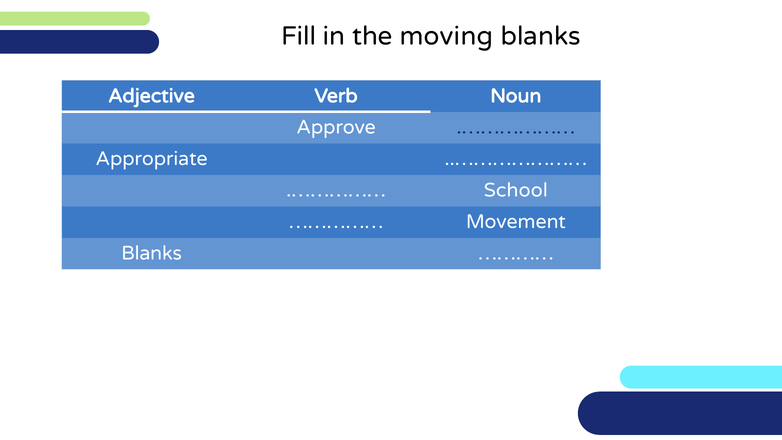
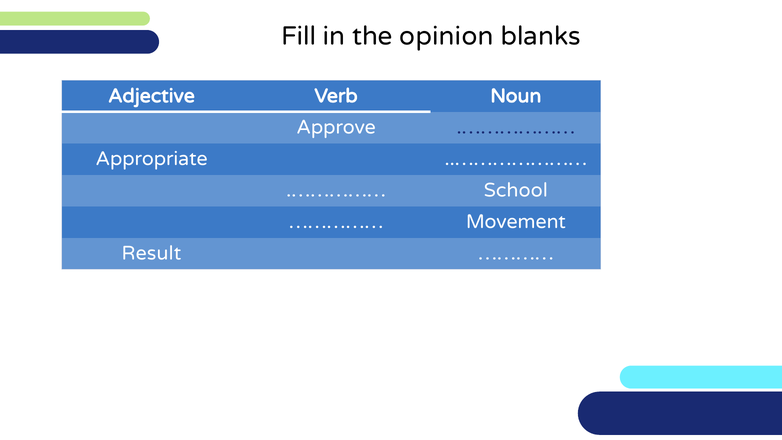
moving: moving -> opinion
Blanks at (152, 253): Blanks -> Result
